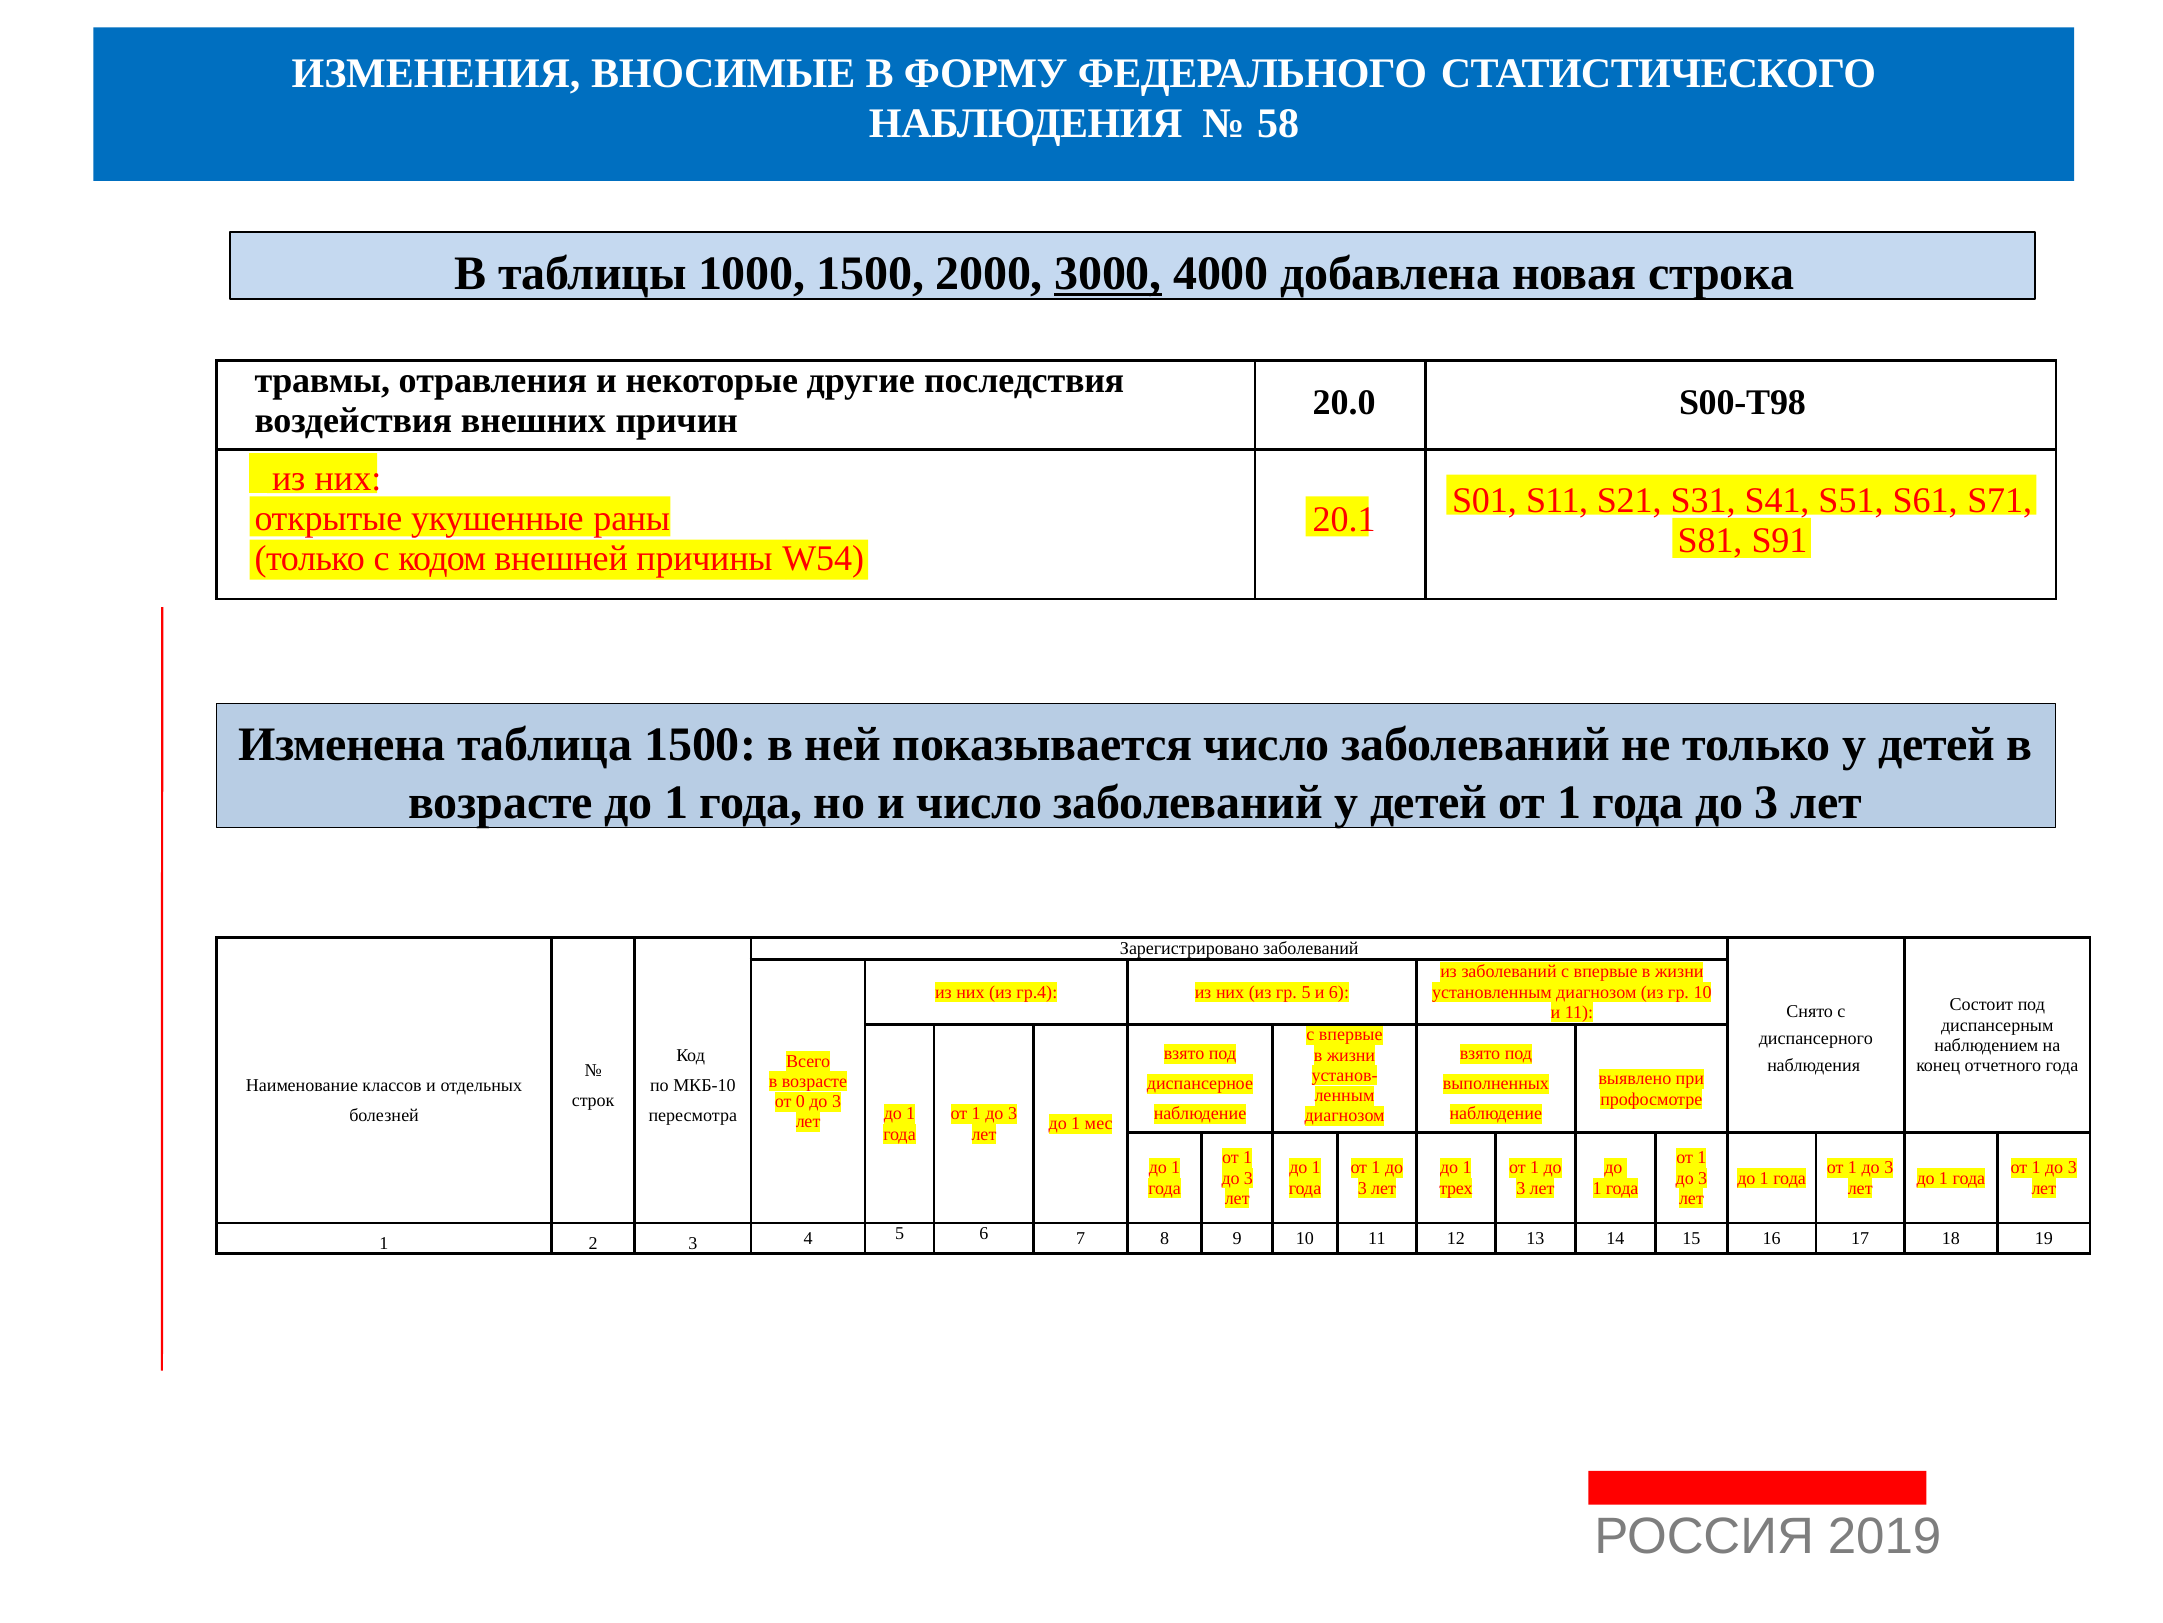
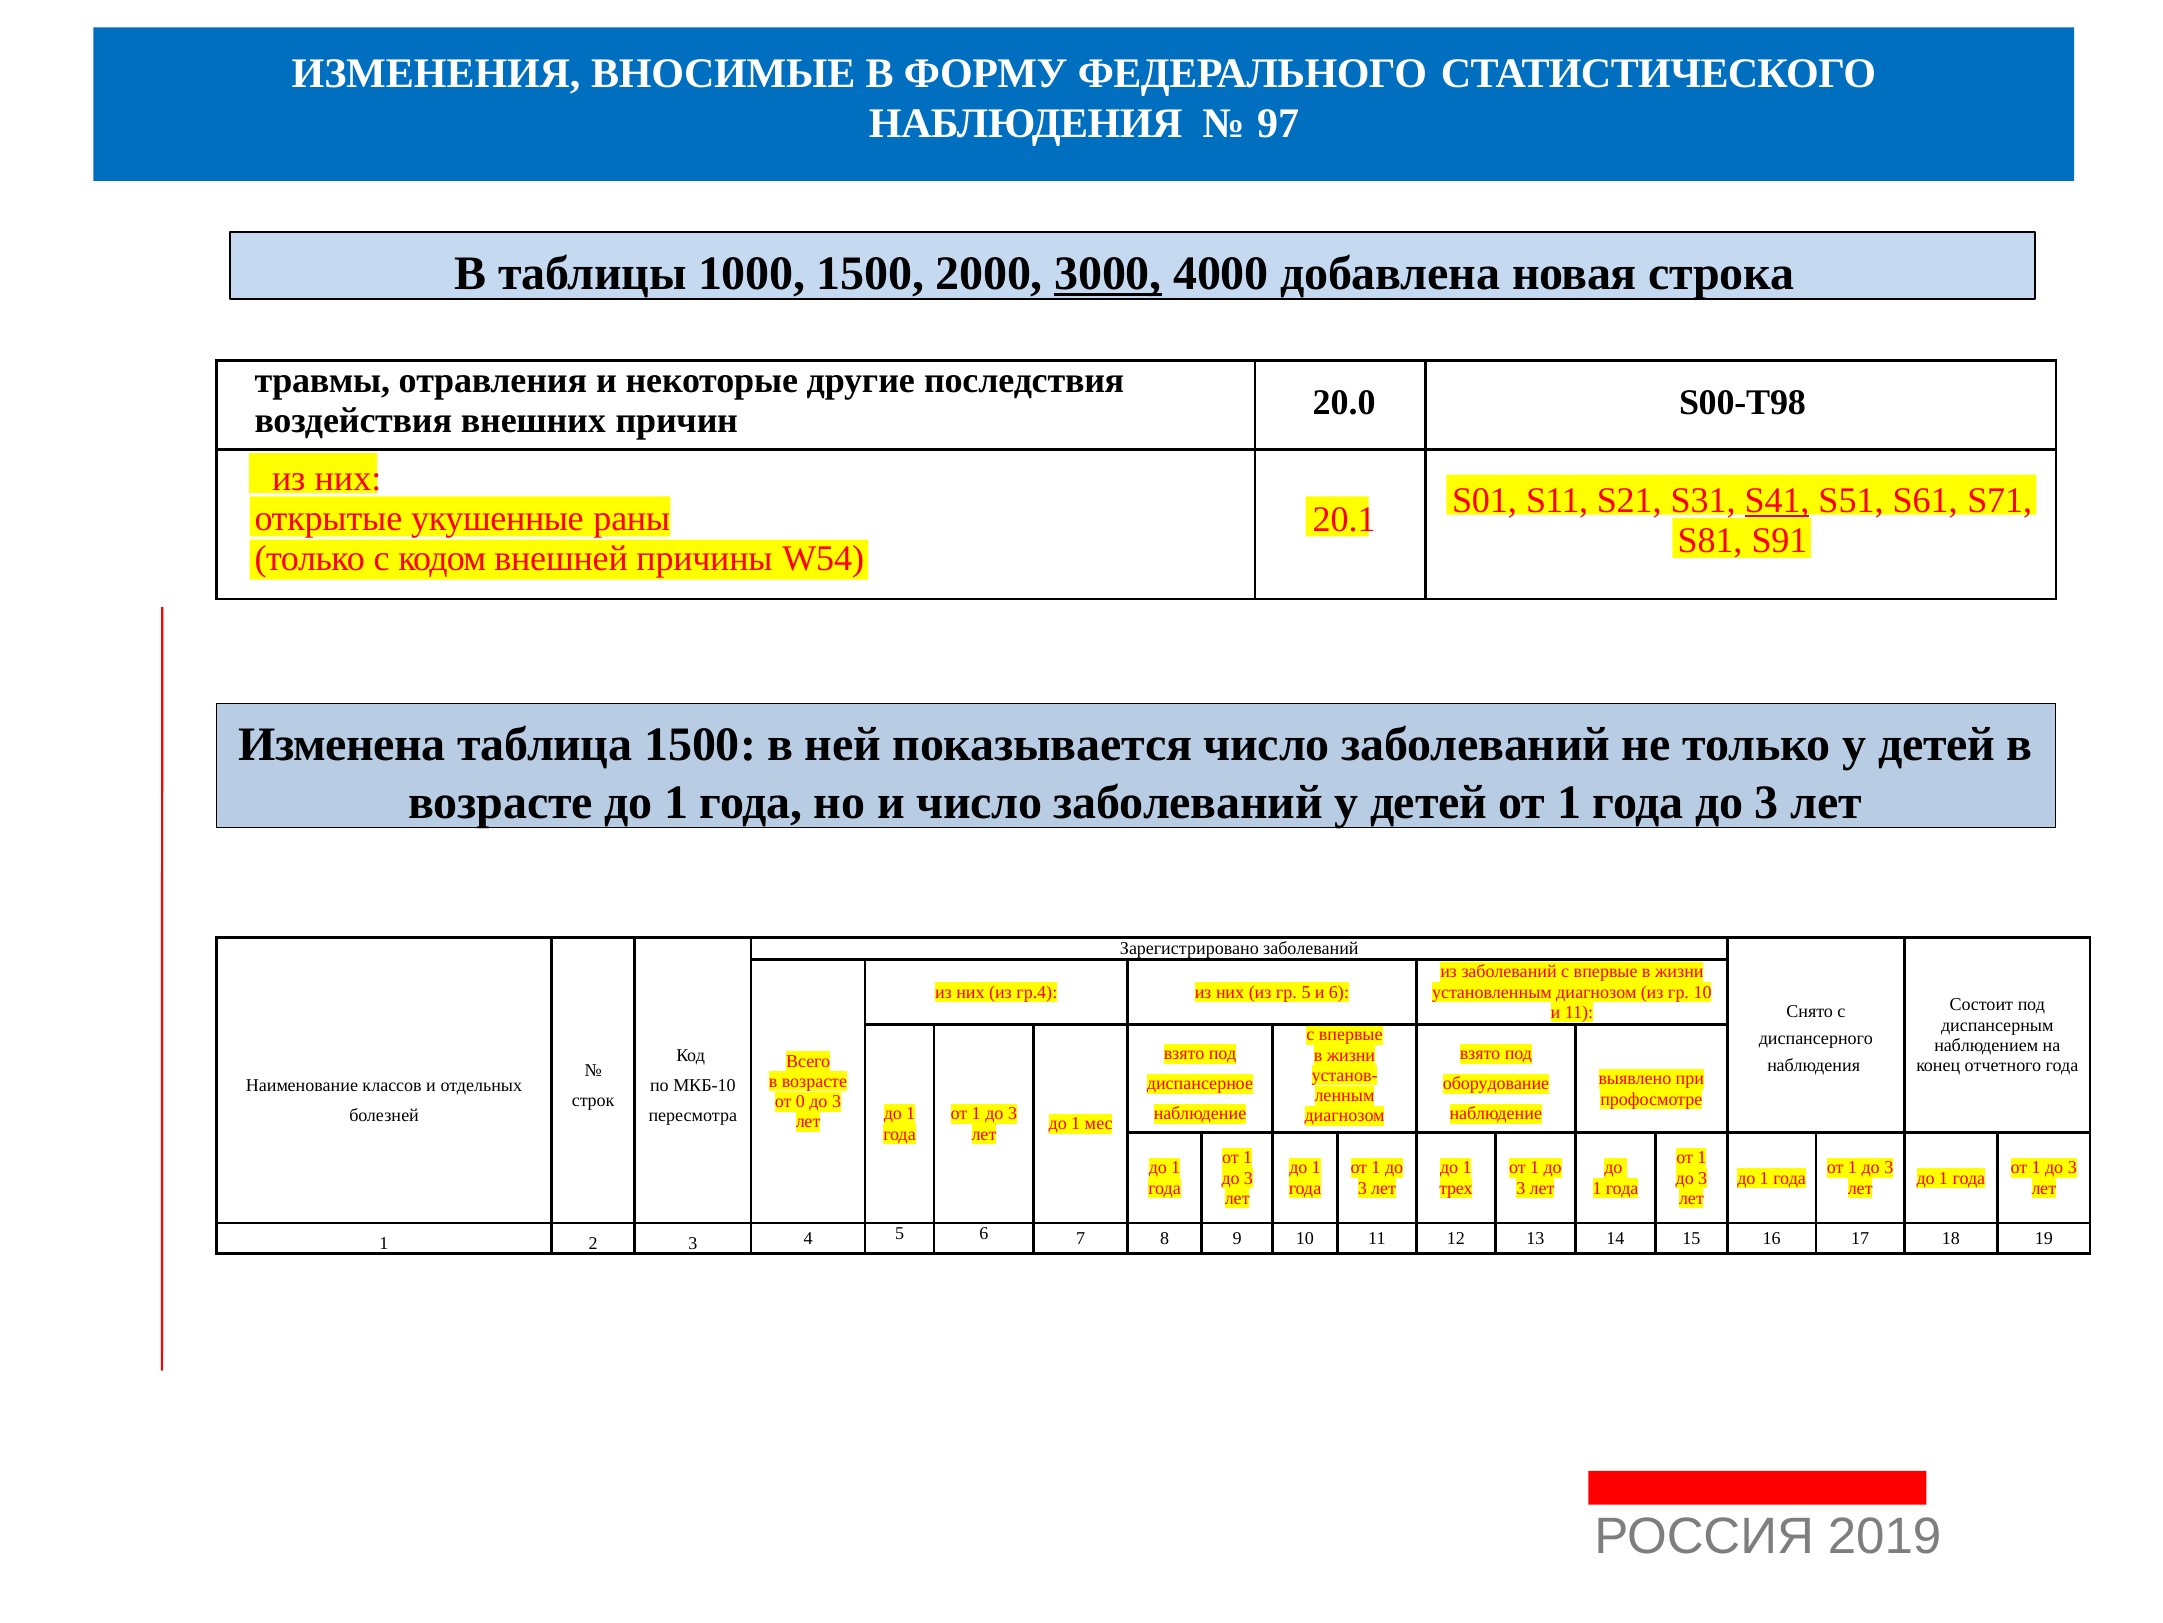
58: 58 -> 97
S41 underline: none -> present
выполненных: выполненных -> оборудование
